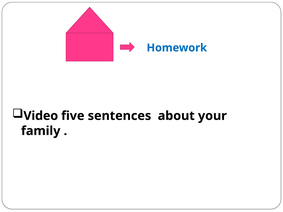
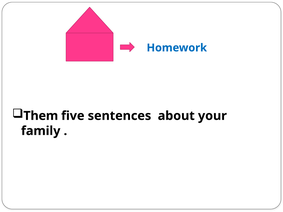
Video: Video -> Them
